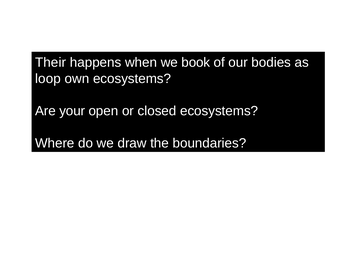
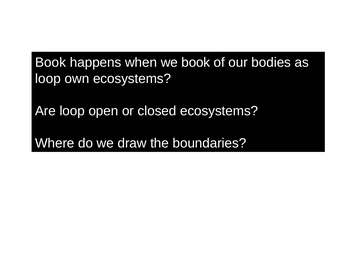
Their at (51, 62): Their -> Book
Are your: your -> loop
